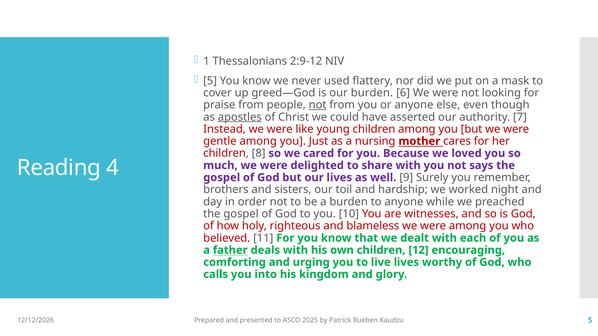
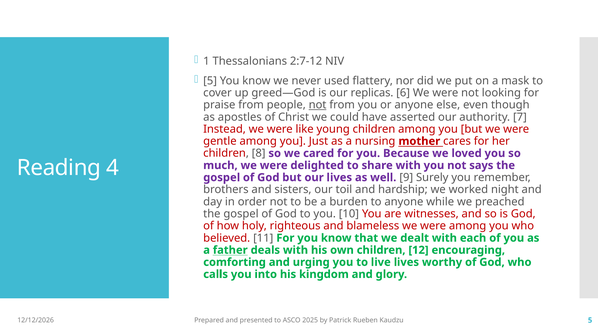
2:9-12: 2:9-12 -> 2:7-12
our burden: burden -> replicas
apostles underline: present -> none
